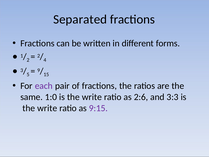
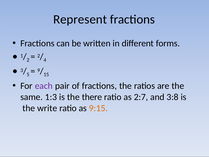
Separated: Separated -> Represent
1:0: 1:0 -> 1:3
write at (92, 97): write -> there
2:6: 2:6 -> 2:7
3:3: 3:3 -> 3:8
9:15 colour: purple -> orange
